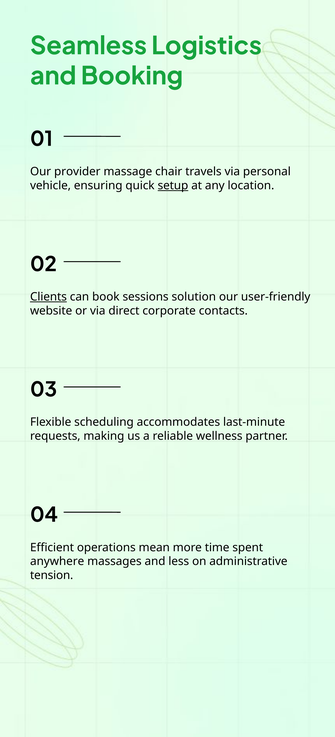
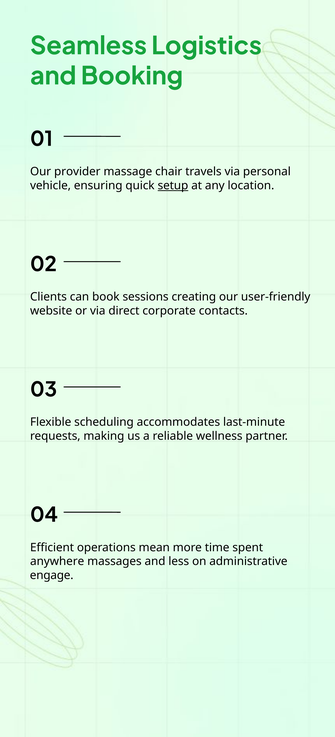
Clients underline: present -> none
solution: solution -> creating
tension: tension -> engage
